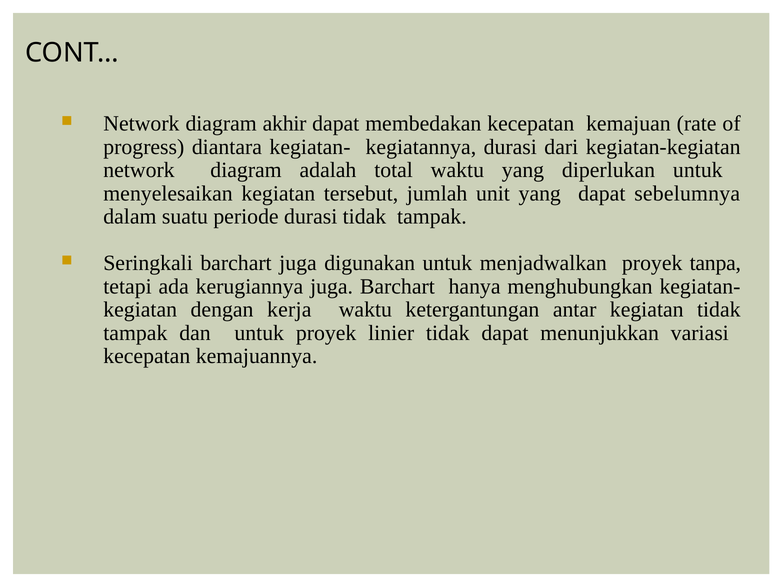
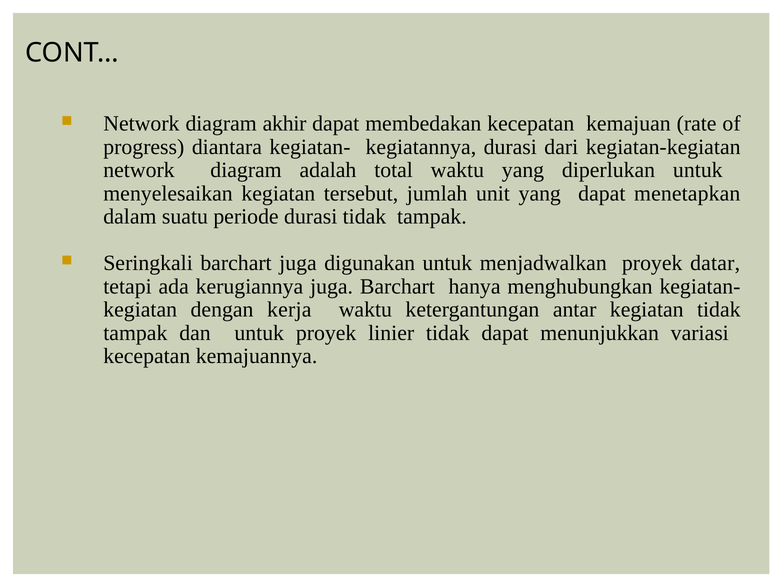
sebelumnya: sebelumnya -> menetapkan
tanpa: tanpa -> datar
